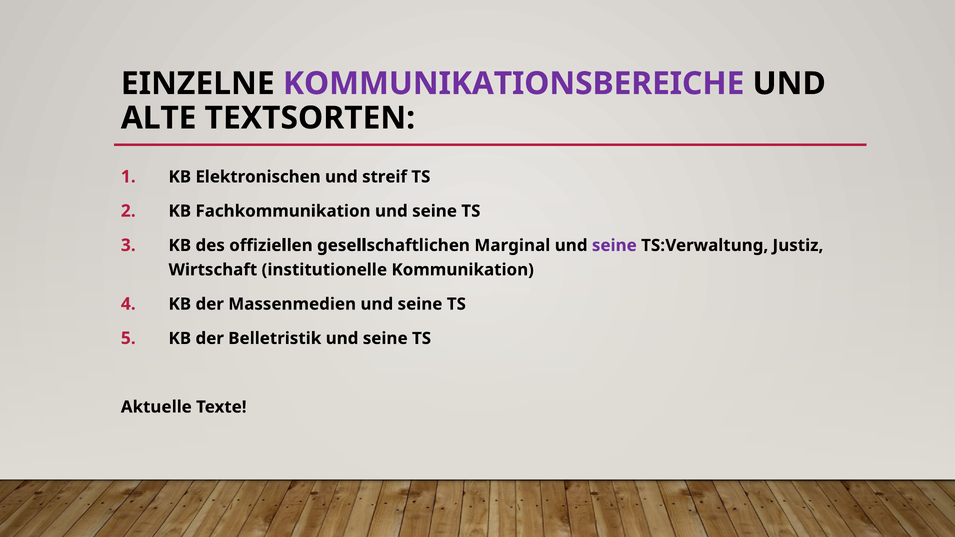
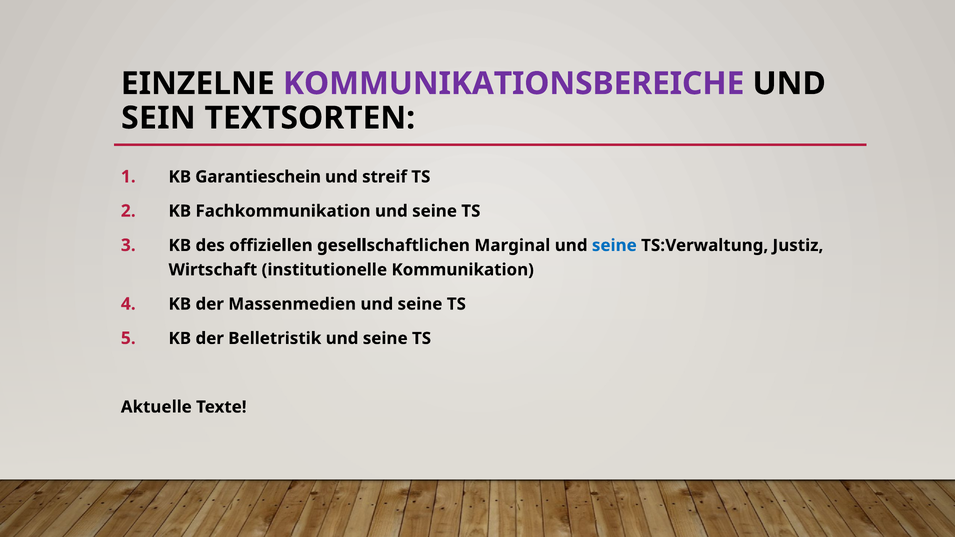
ALTE: ALTE -> SEIN
Elektronischen: Elektronischen -> Garantieschein
seine at (614, 245) colour: purple -> blue
